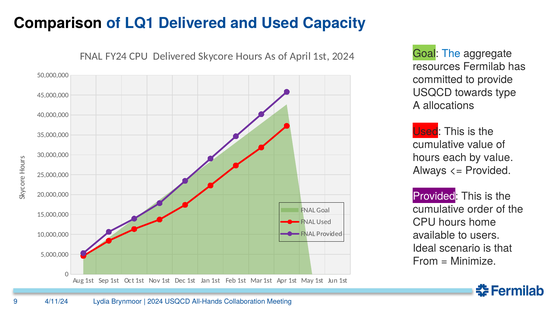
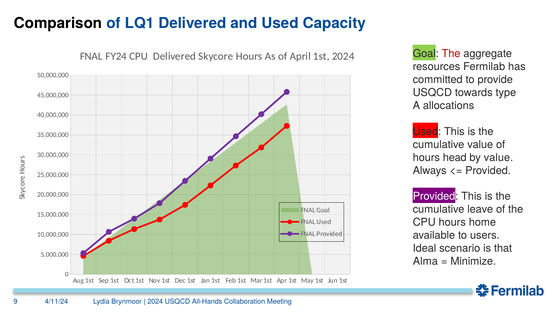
The at (451, 54) colour: blue -> red
each: each -> head
order: order -> leave
From: From -> Alma
